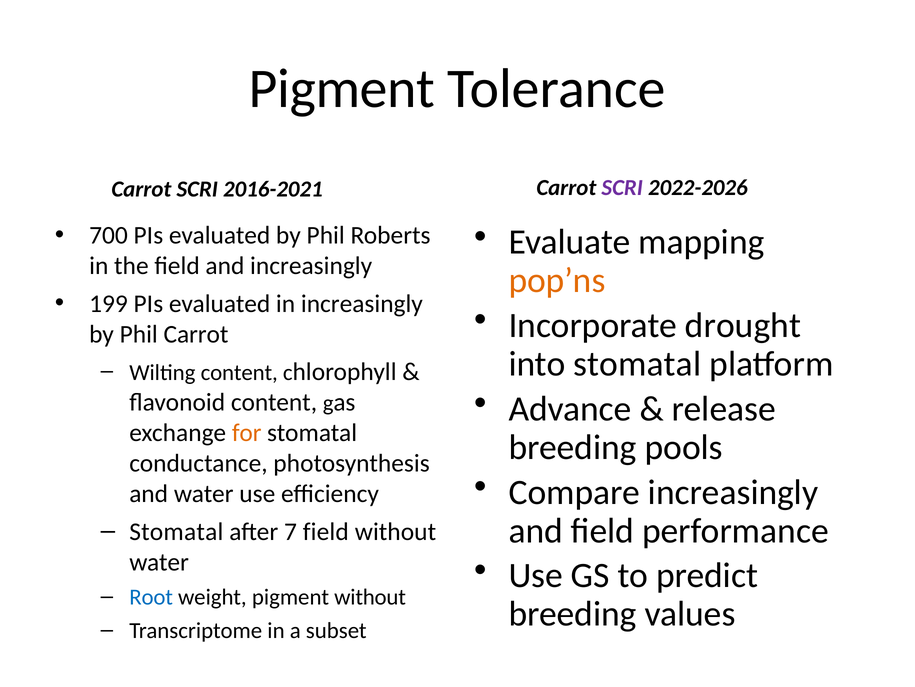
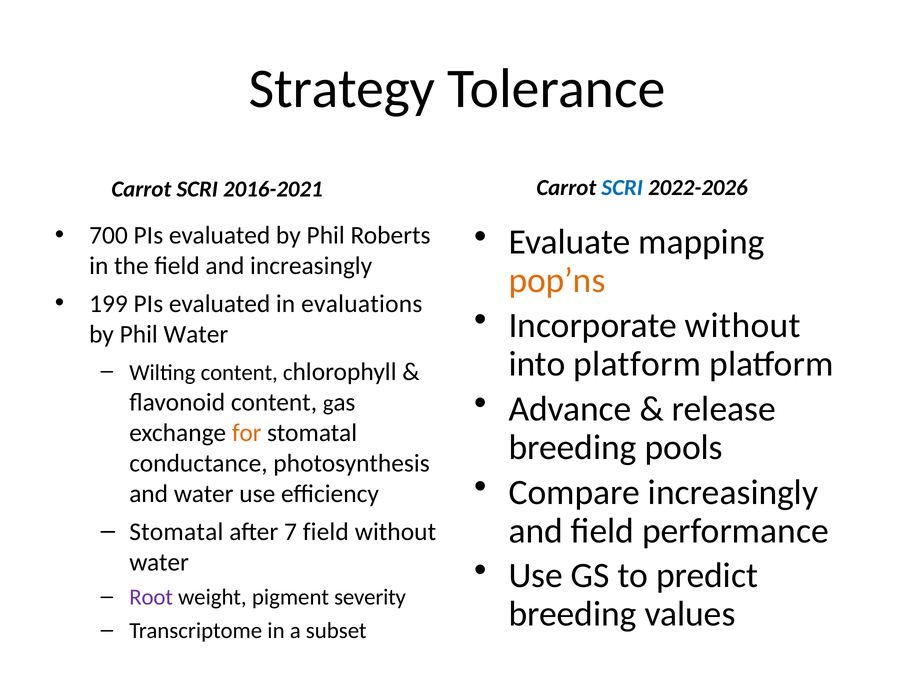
Pigment at (342, 89): Pigment -> Strategy
SCRI at (622, 188) colour: purple -> blue
in increasingly: increasingly -> evaluations
Incorporate drought: drought -> without
Phil Carrot: Carrot -> Water
into stomatal: stomatal -> platform
Root colour: blue -> purple
pigment without: without -> severity
